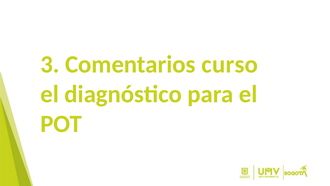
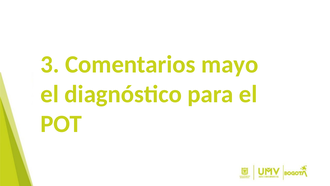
curso: curso -> mayo
